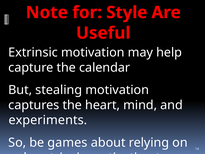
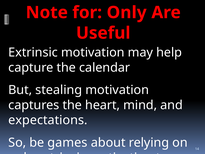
for Style: Style -> Only
experiments: experiments -> expectations
